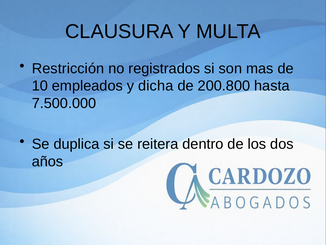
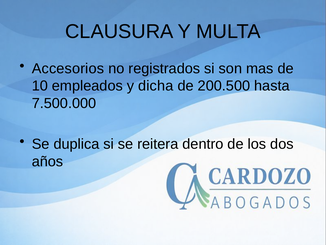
Restricción: Restricción -> Accesorios
200.800: 200.800 -> 200.500
